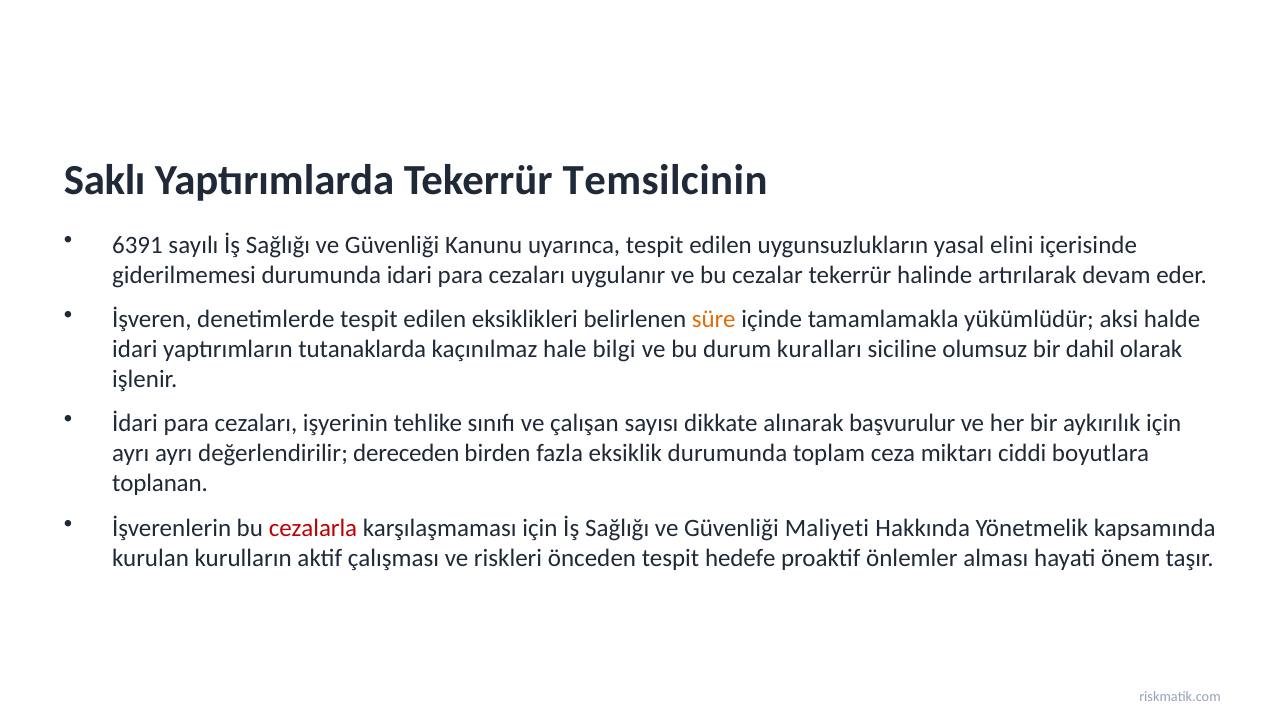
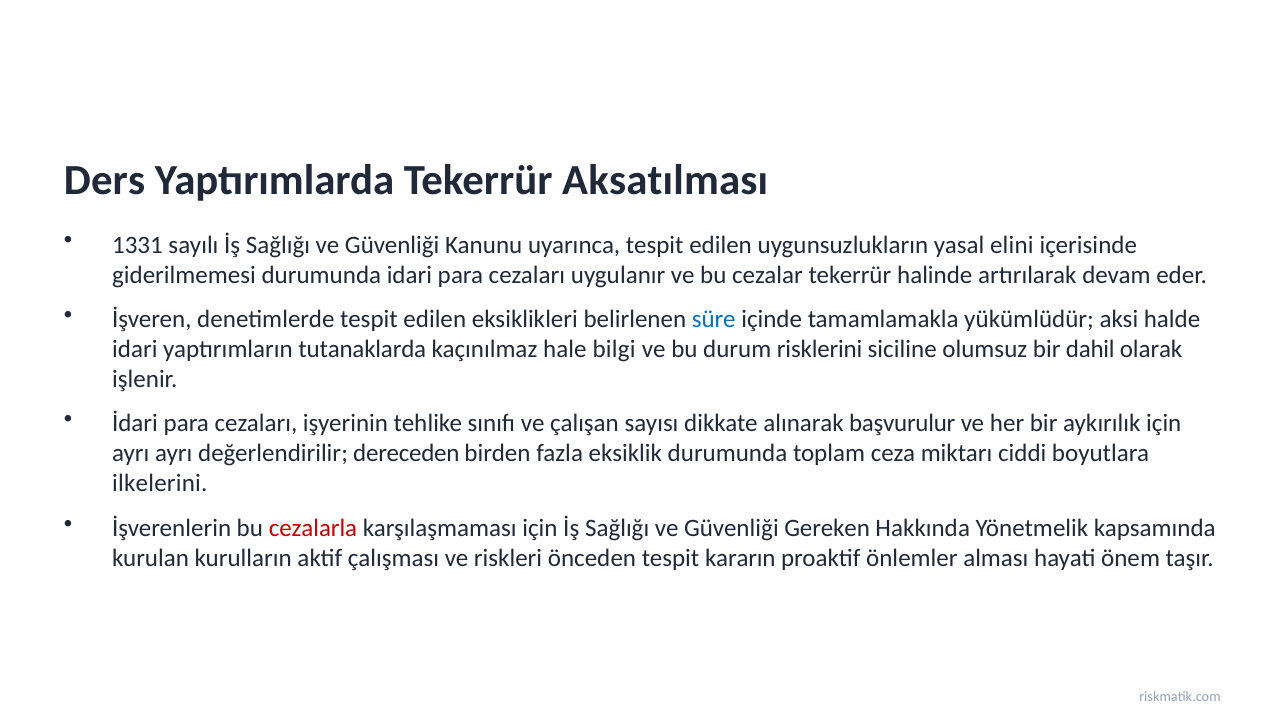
Saklı: Saklı -> Ders
Temsilcinin: Temsilcinin -> Aksatılması
6391: 6391 -> 1331
süre colour: orange -> blue
kuralları: kuralları -> risklerini
toplanan: toplanan -> ilkelerini
Maliyeti: Maliyeti -> Gereken
hedefe: hedefe -> kararın
